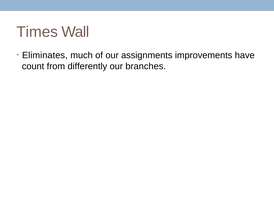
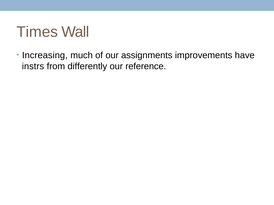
Eliminates: Eliminates -> Increasing
count: count -> instrs
branches: branches -> reference
